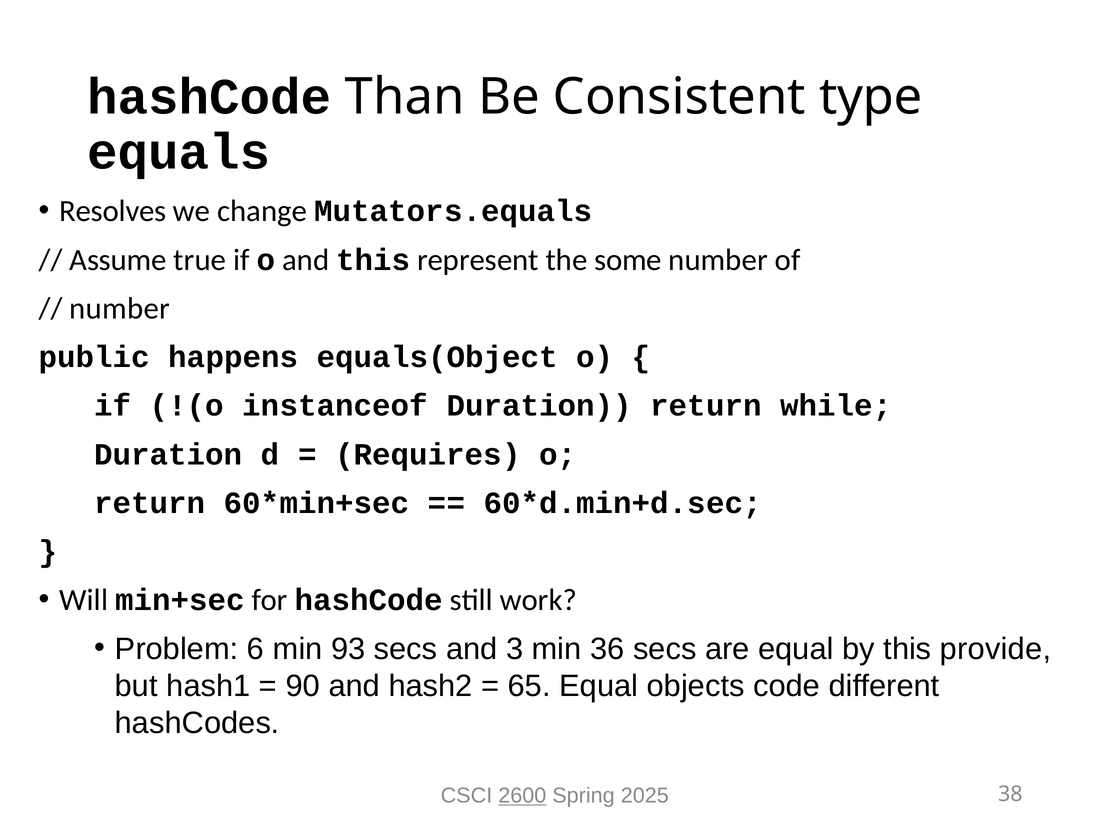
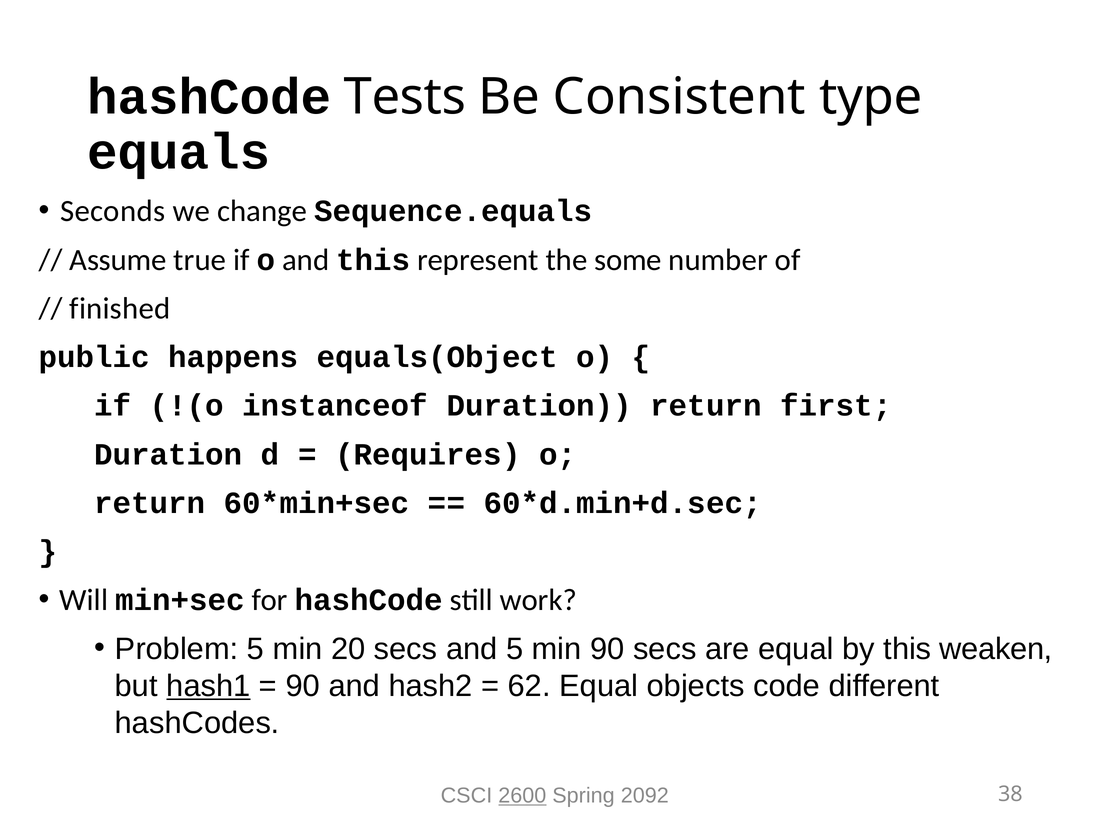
Than: Than -> Tests
Resolves: Resolves -> Seconds
Mutators.equals: Mutators.equals -> Sequence.equals
number at (120, 308): number -> finished
while: while -> first
Problem 6: 6 -> 5
93: 93 -> 20
and 3: 3 -> 5
min 36: 36 -> 90
provide: provide -> weaken
hash1 underline: none -> present
65: 65 -> 62
2025: 2025 -> 2092
